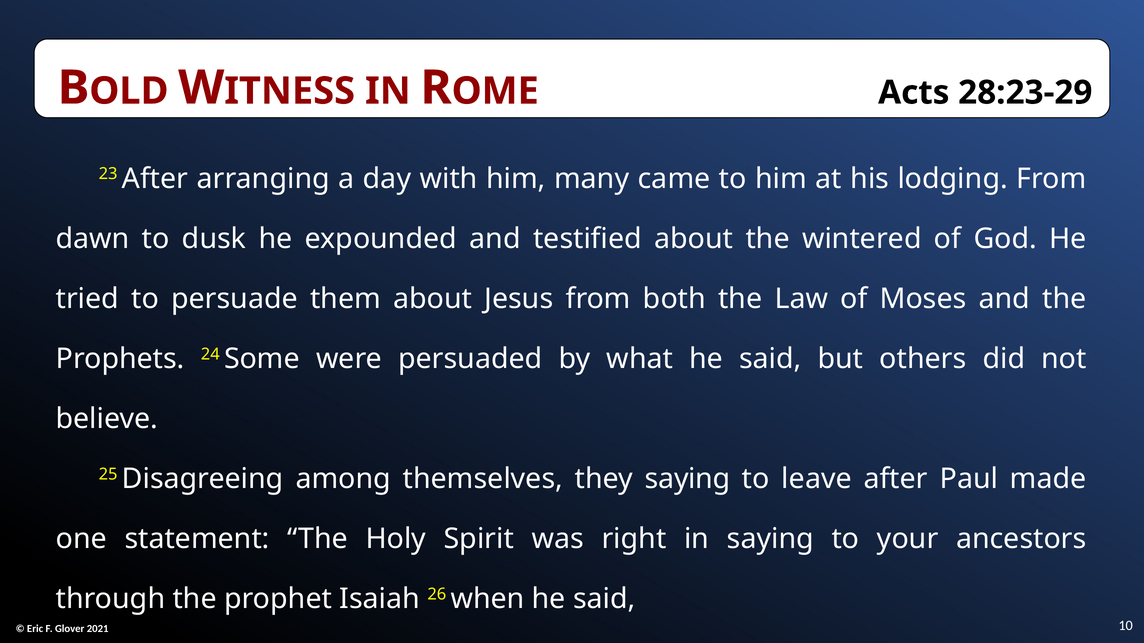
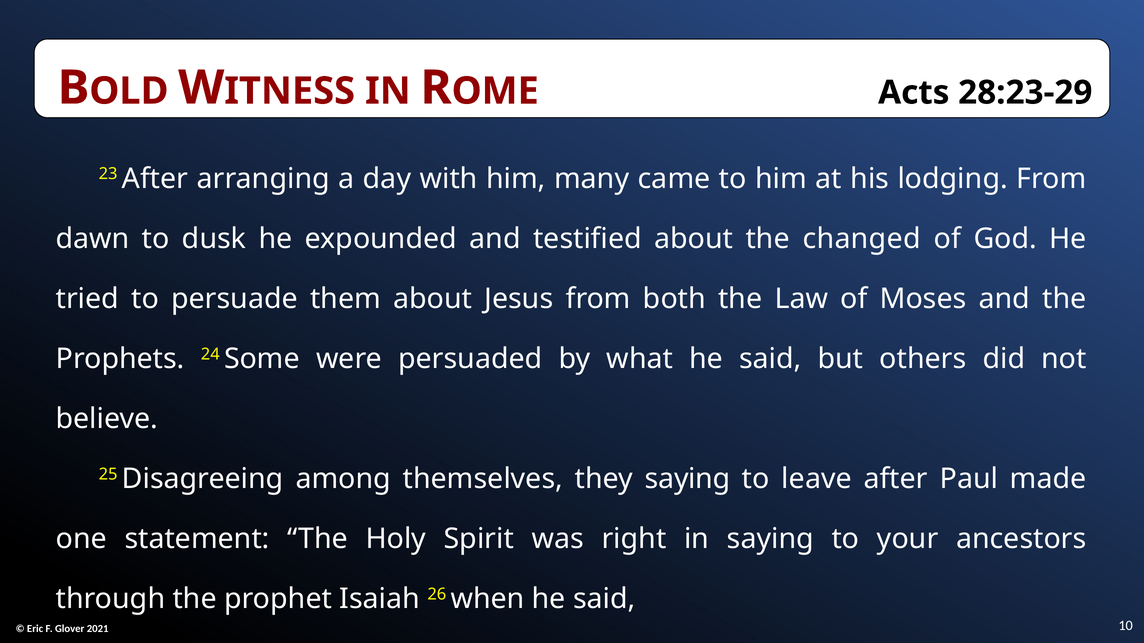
wintered: wintered -> changed
